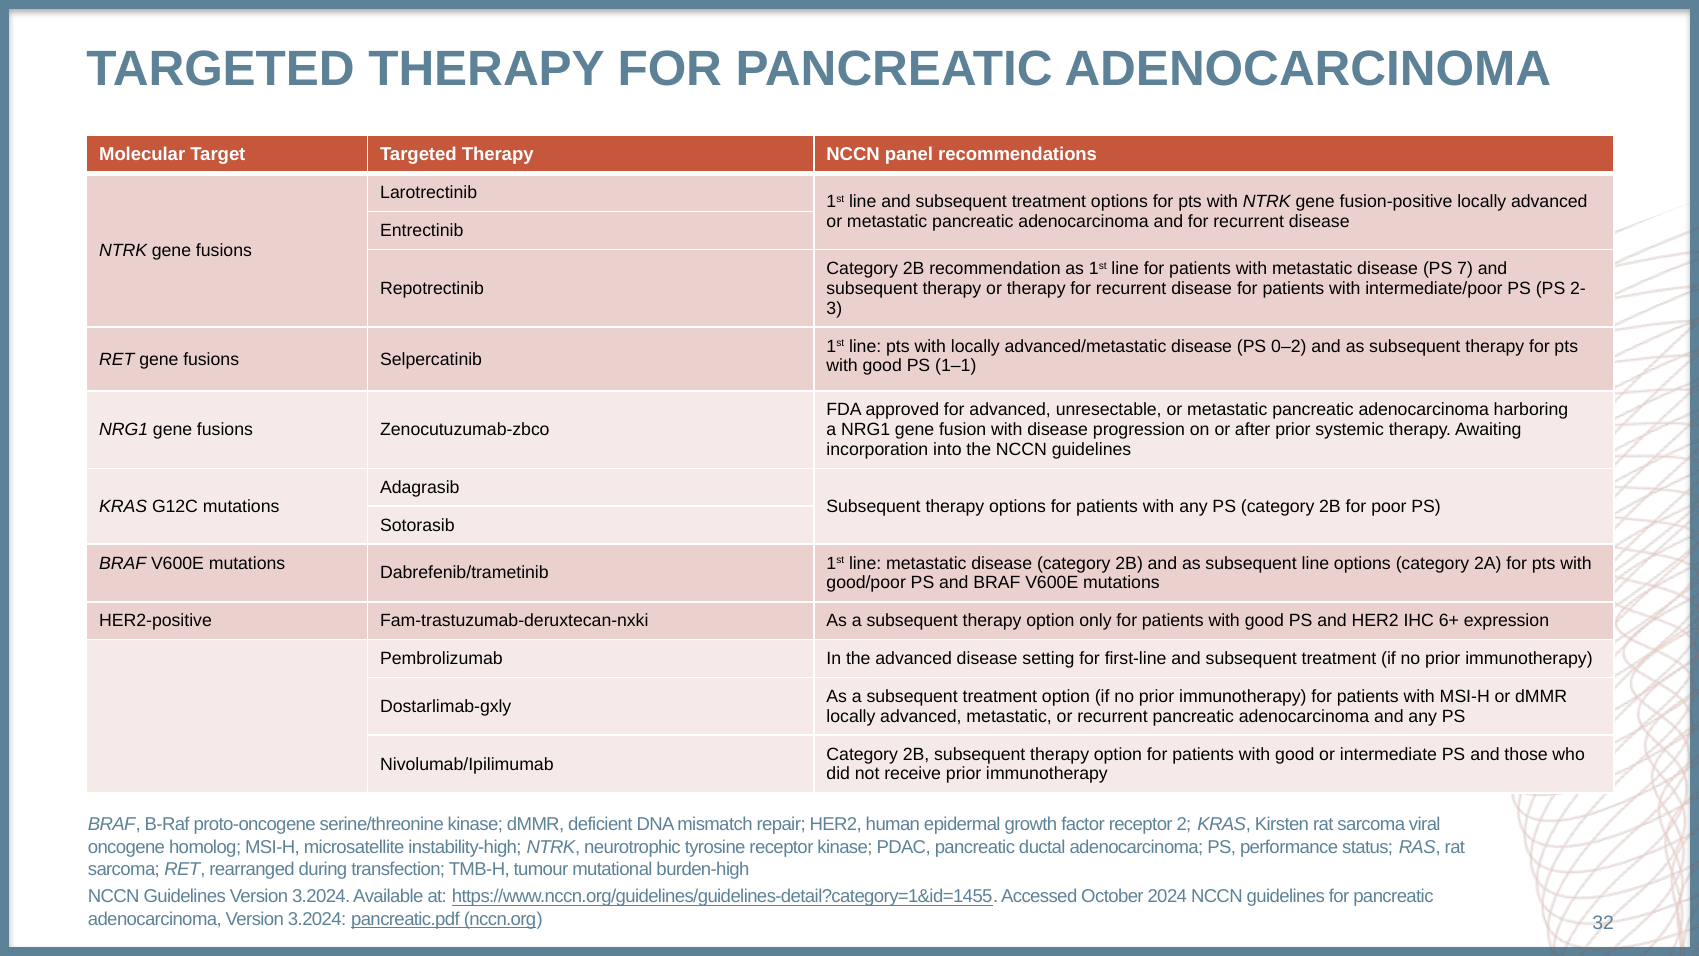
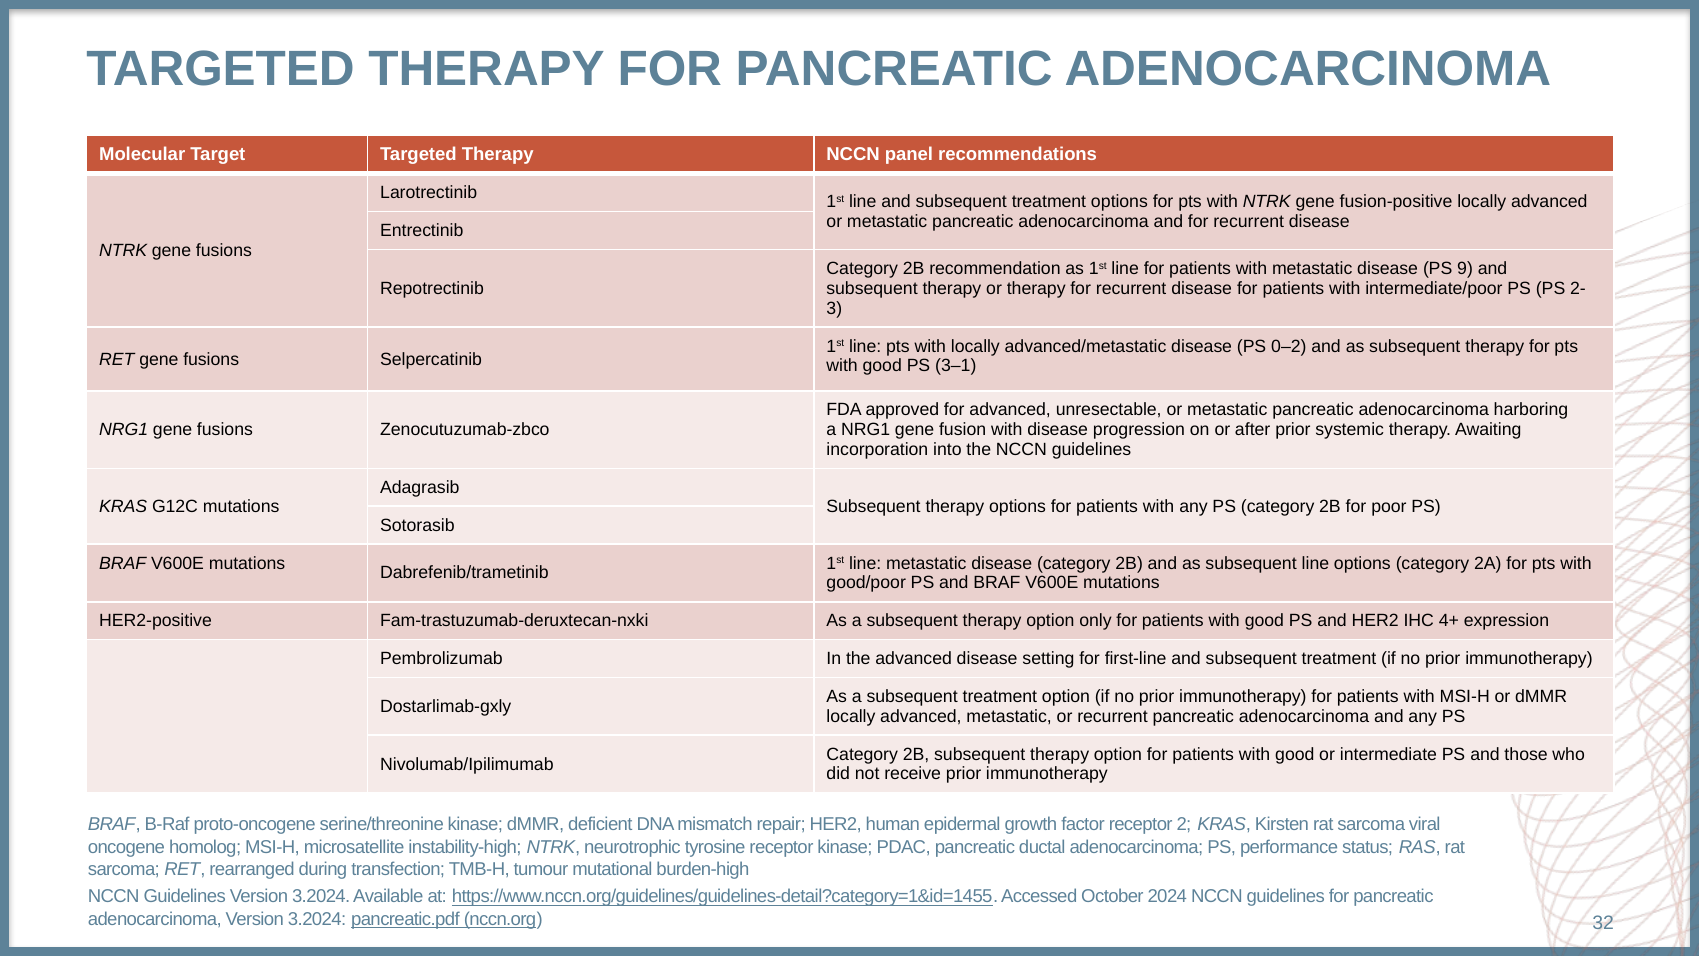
7: 7 -> 9
1–1: 1–1 -> 3–1
6+: 6+ -> 4+
